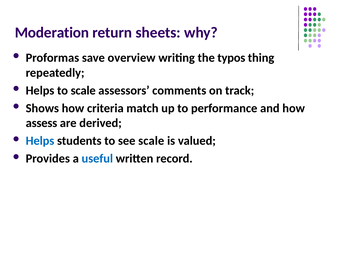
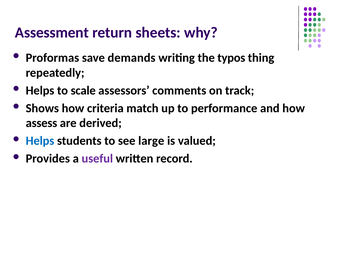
Moderation: Moderation -> Assessment
overview: overview -> demands
see scale: scale -> large
useful colour: blue -> purple
